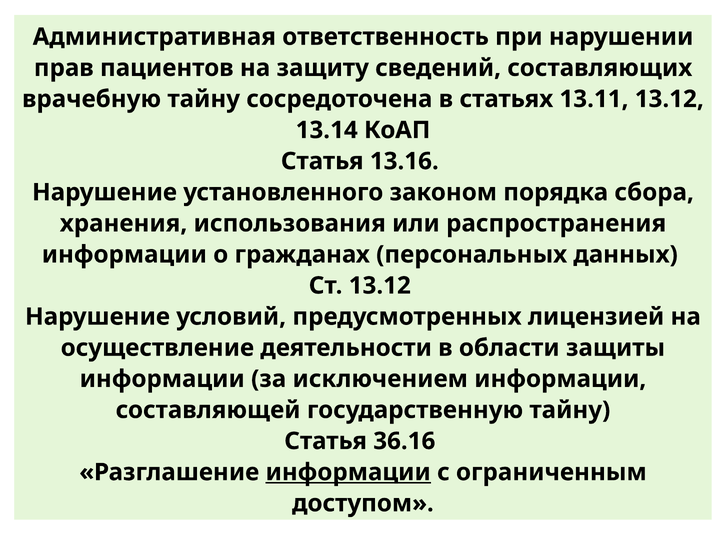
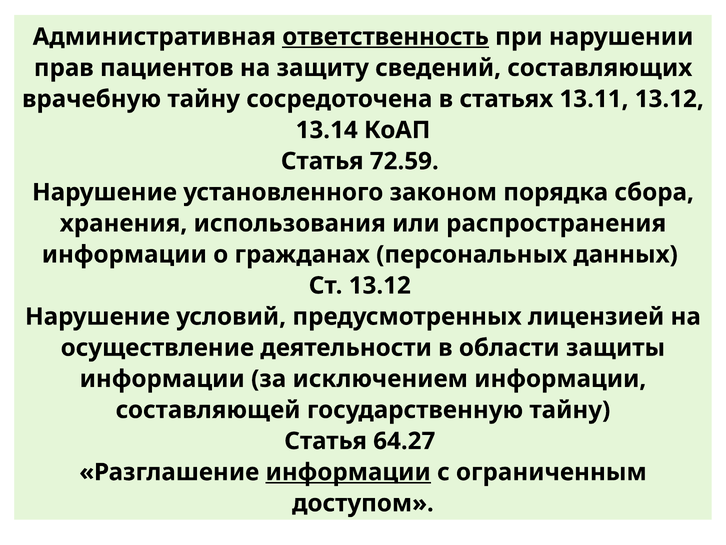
ответственность underline: none -> present
13.16: 13.16 -> 72.59
36.16: 36.16 -> 64.27
